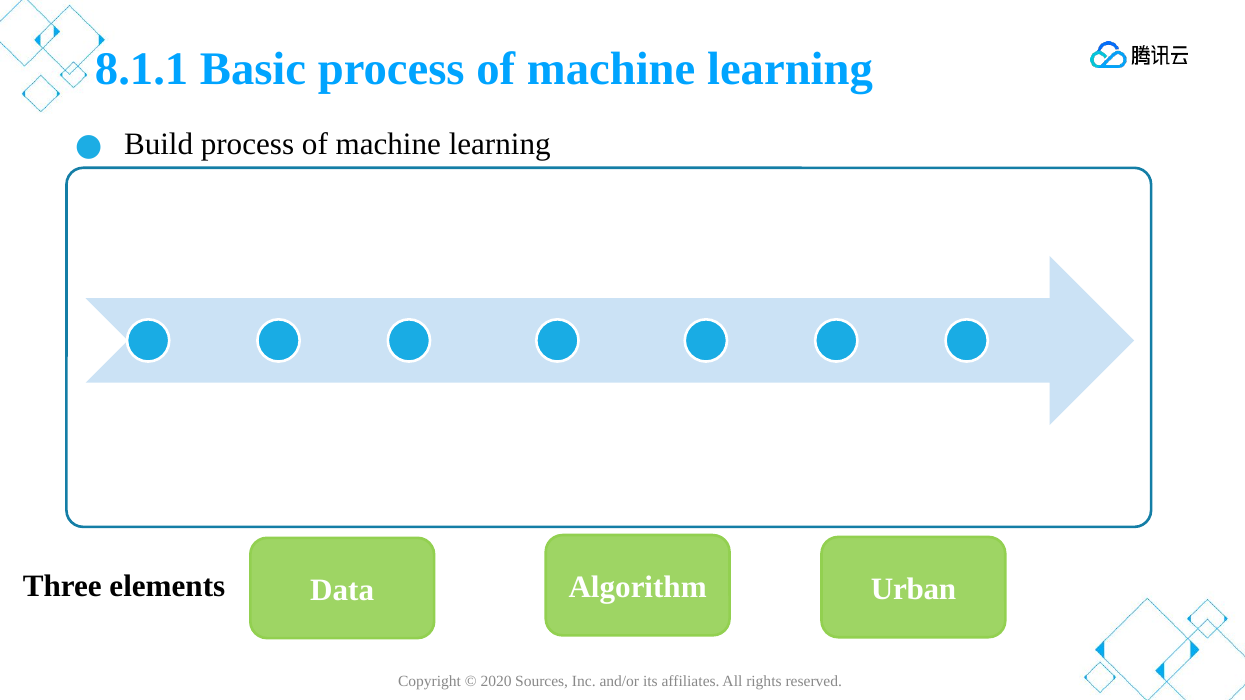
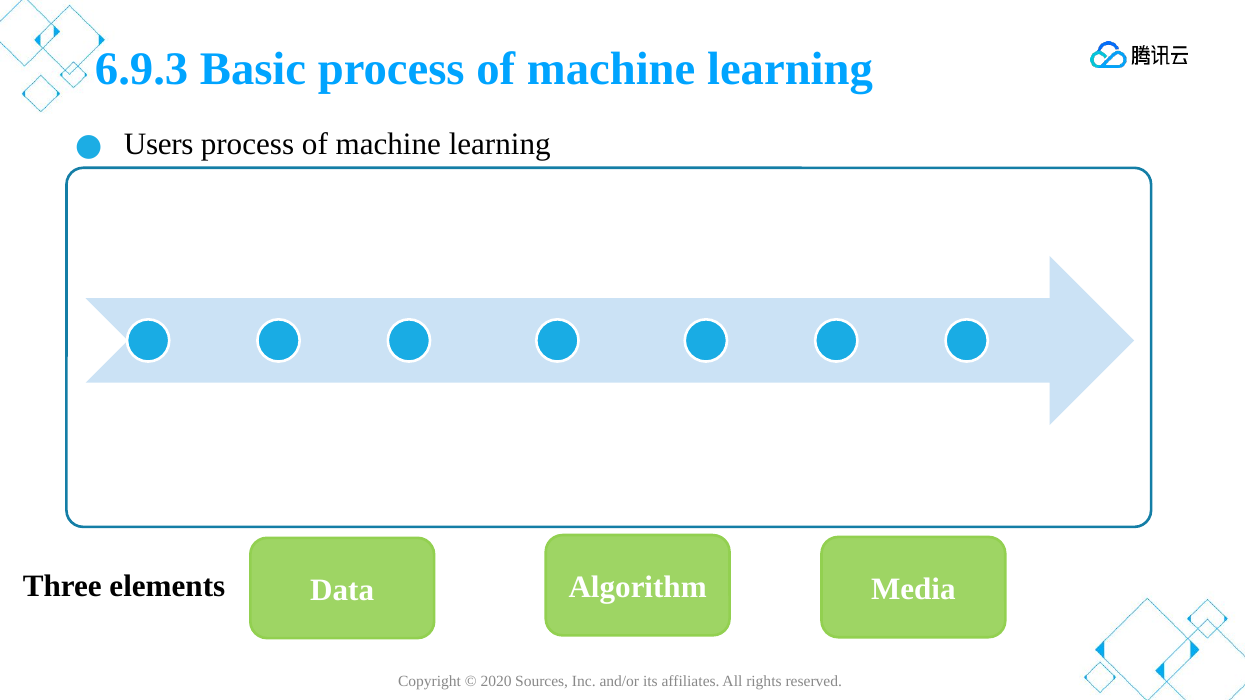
8.1.1: 8.1.1 -> 6.9.3
Build: Build -> Users
Urban: Urban -> Media
